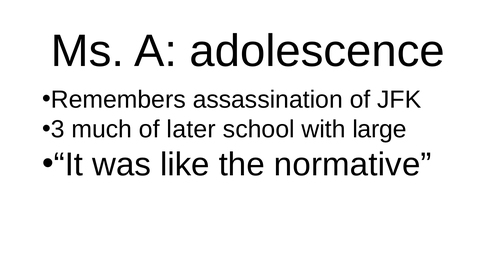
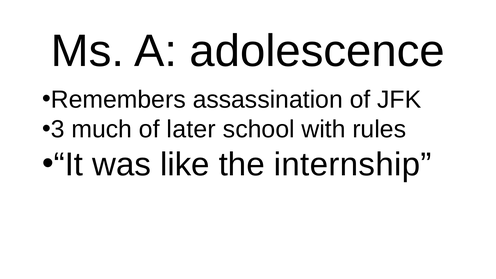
large: large -> rules
normative: normative -> internship
